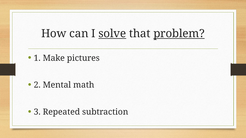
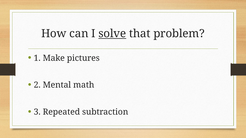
problem underline: present -> none
